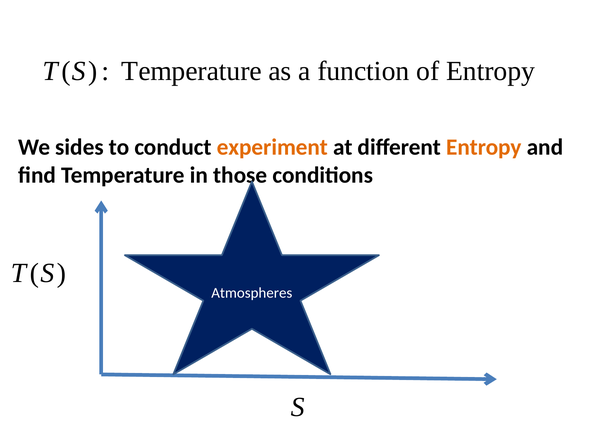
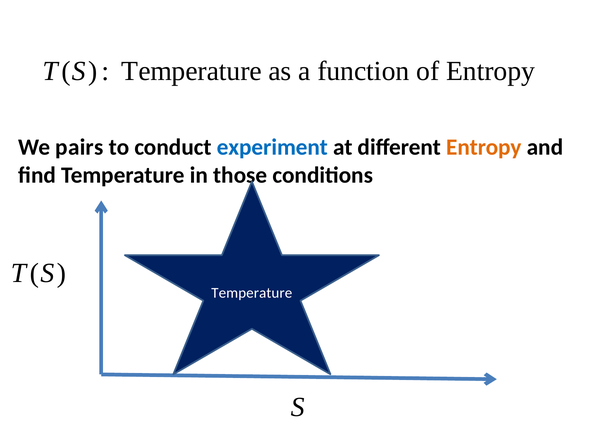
sides: sides -> pairs
experiment colour: orange -> blue
Atmospheres at (252, 293): Atmospheres -> Temperature
